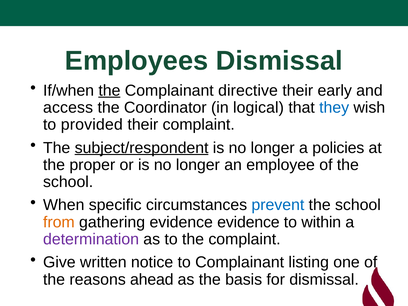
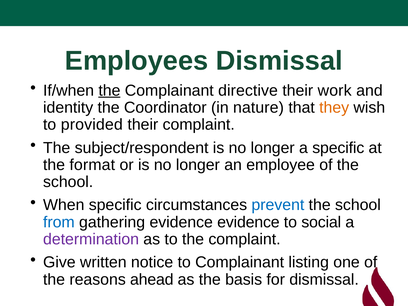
early: early -> work
access: access -> identity
logical: logical -> nature
they colour: blue -> orange
subject/respondent underline: present -> none
a policies: policies -> specific
proper: proper -> format
from colour: orange -> blue
within: within -> social
